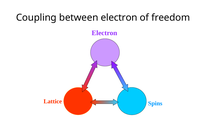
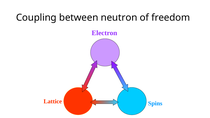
between electron: electron -> neutron
